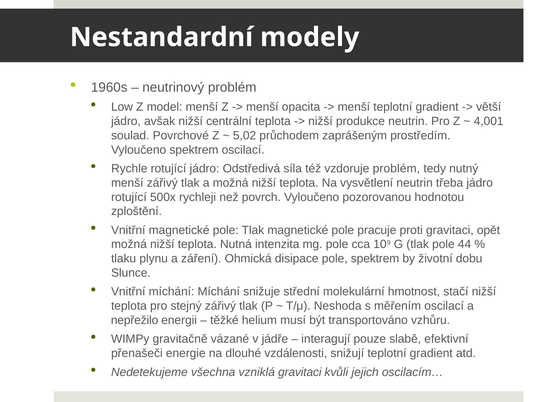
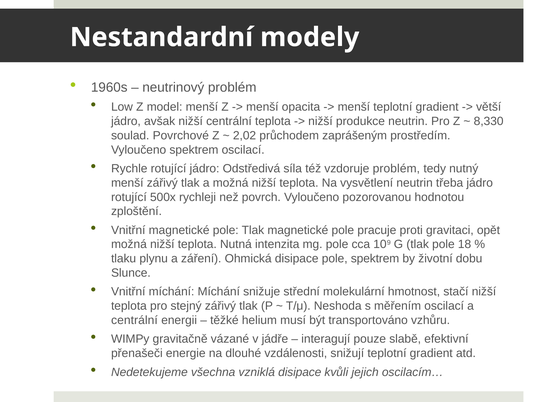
4,001: 4,001 -> 8,330
5,02: 5,02 -> 2,02
44: 44 -> 18
nepřežilo at (135, 321): nepřežilo -> centrální
vzniklá gravitaci: gravitaci -> disipace
